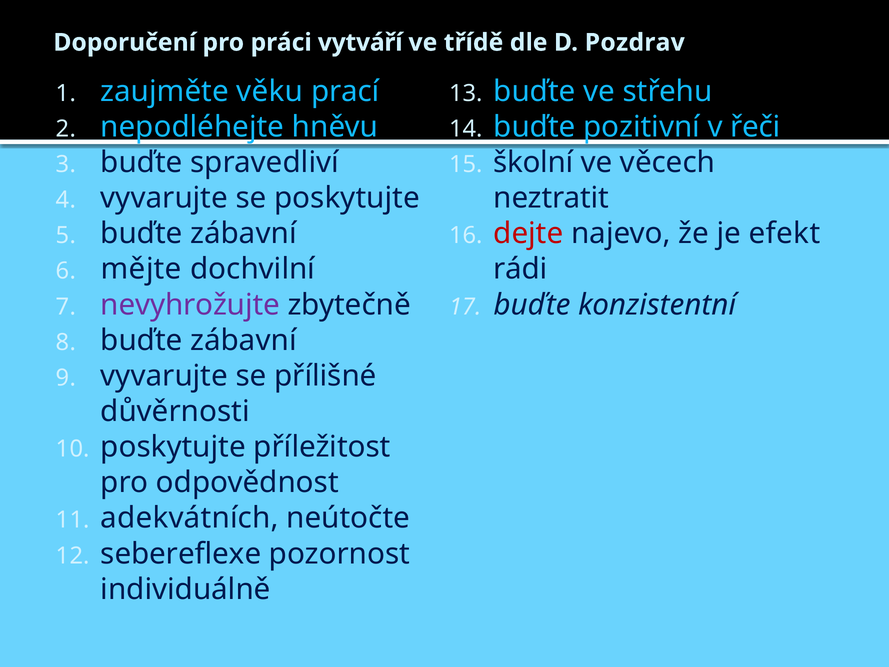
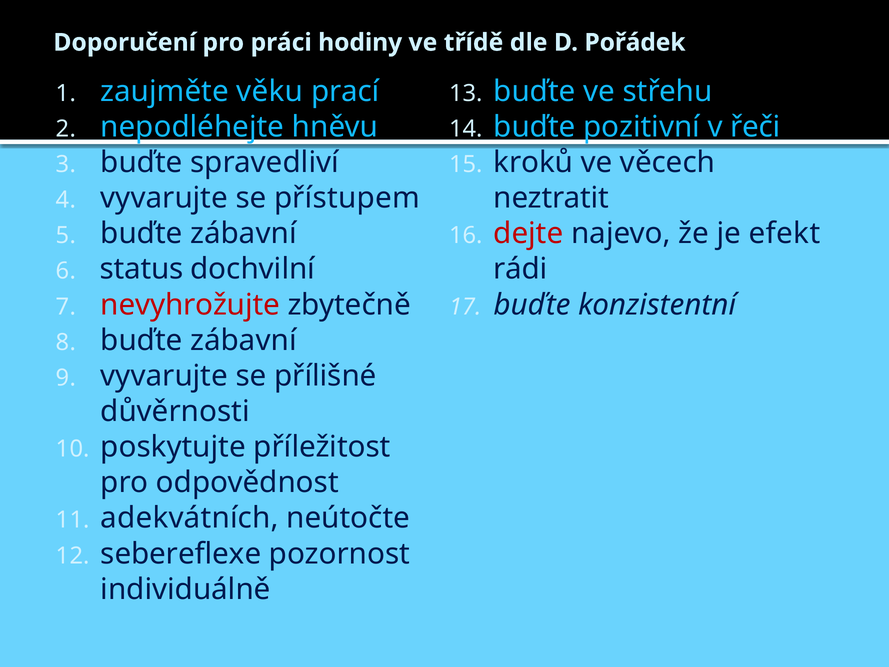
vytváří: vytváří -> hodiny
Pozdrav: Pozdrav -> Pořádek
školní: školní -> kroků
se poskytujte: poskytujte -> přístupem
mějte: mějte -> status
nevyhrožujte colour: purple -> red
